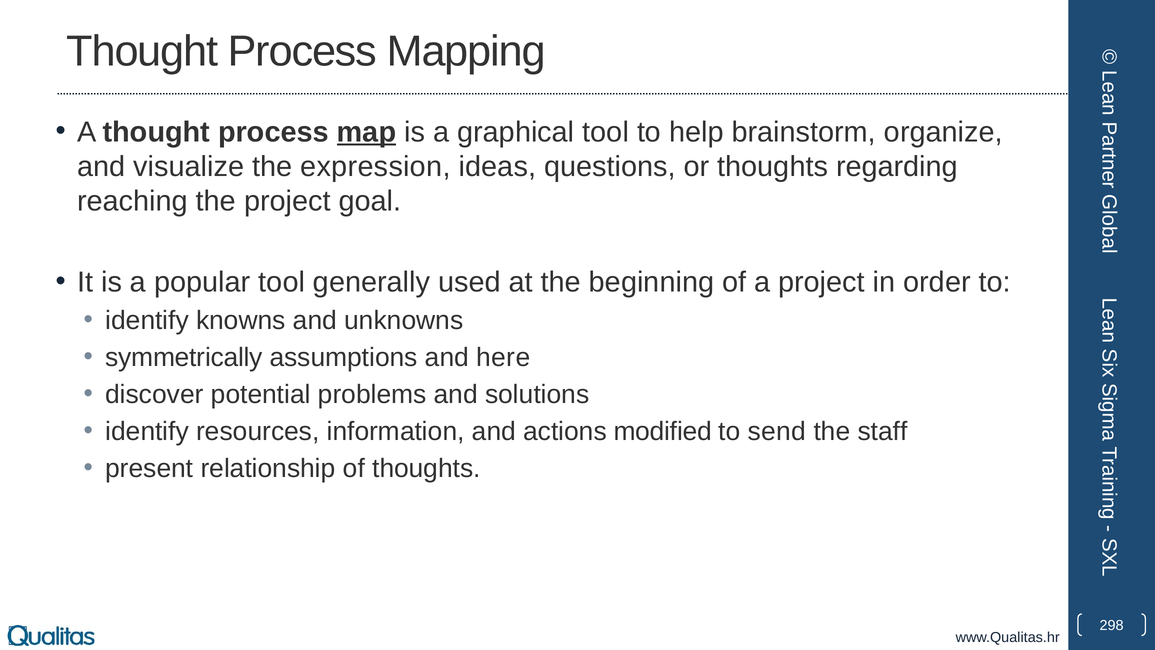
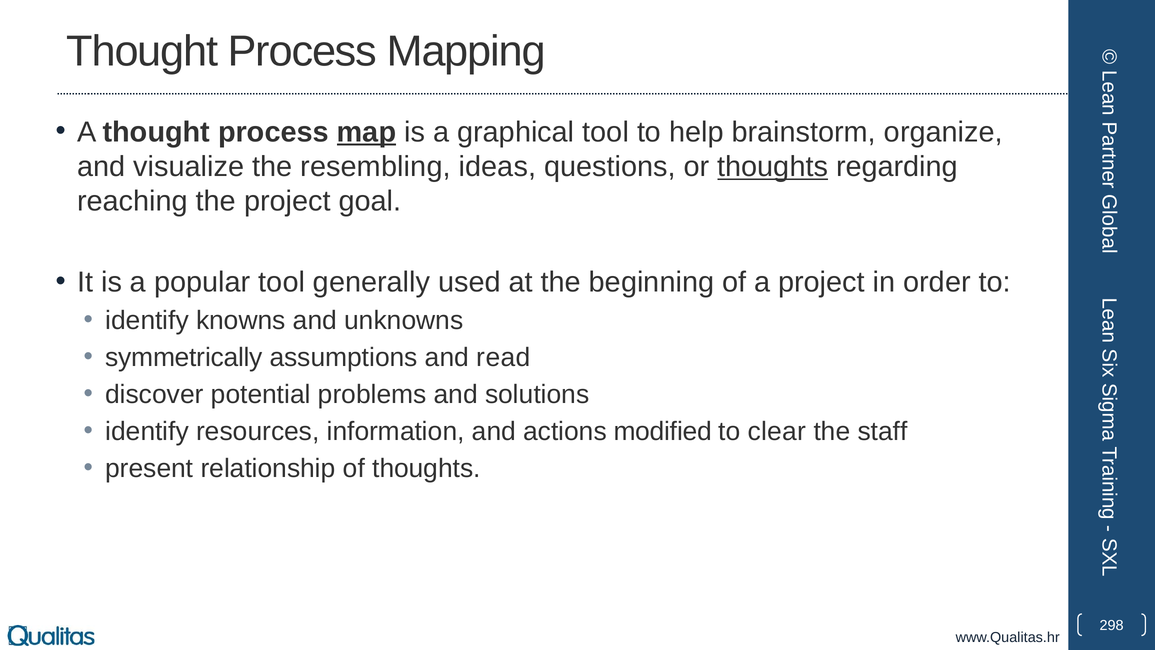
expression: expression -> resembling
thoughts at (773, 167) underline: none -> present
here: here -> read
send: send -> clear
